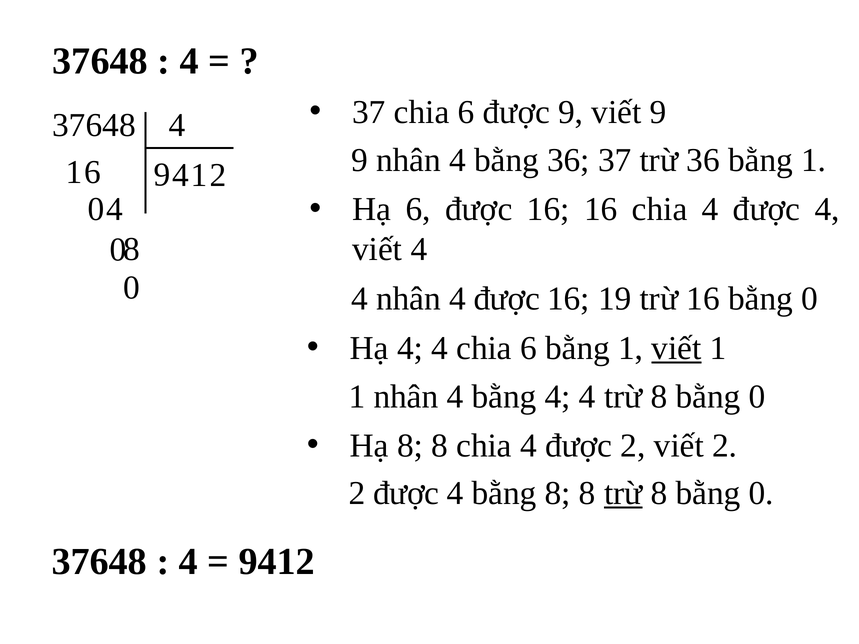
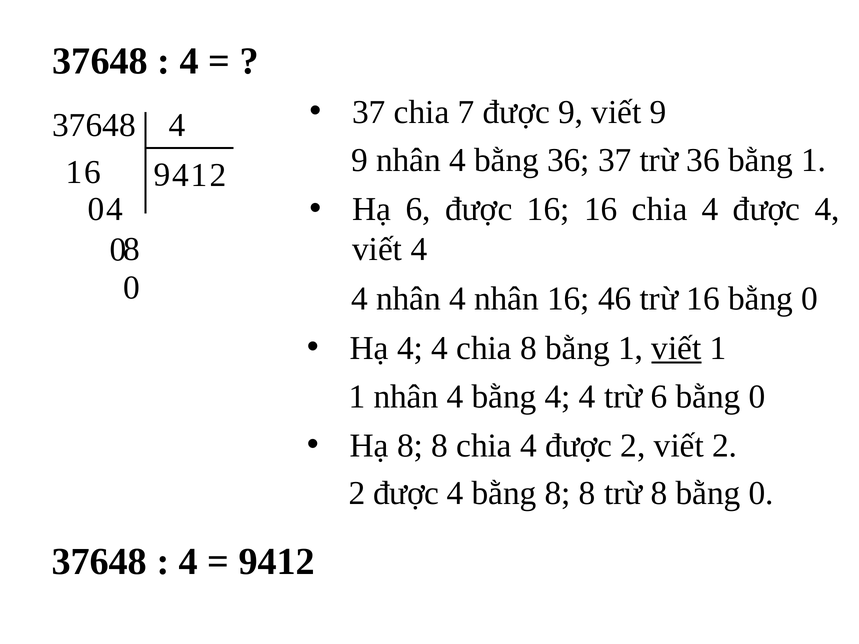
37 chia 6: 6 -> 7
nhân 4 được: được -> nhân
19: 19 -> 46
4 chia 6: 6 -> 8
4 trừ 8: 8 -> 6
trừ at (623, 493) underline: present -> none
